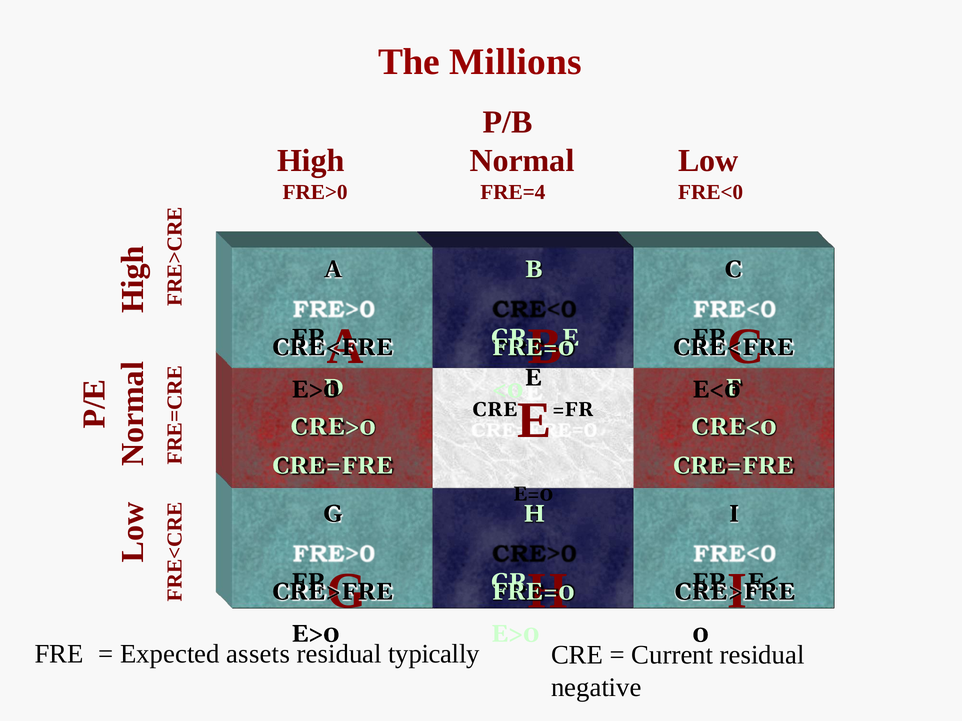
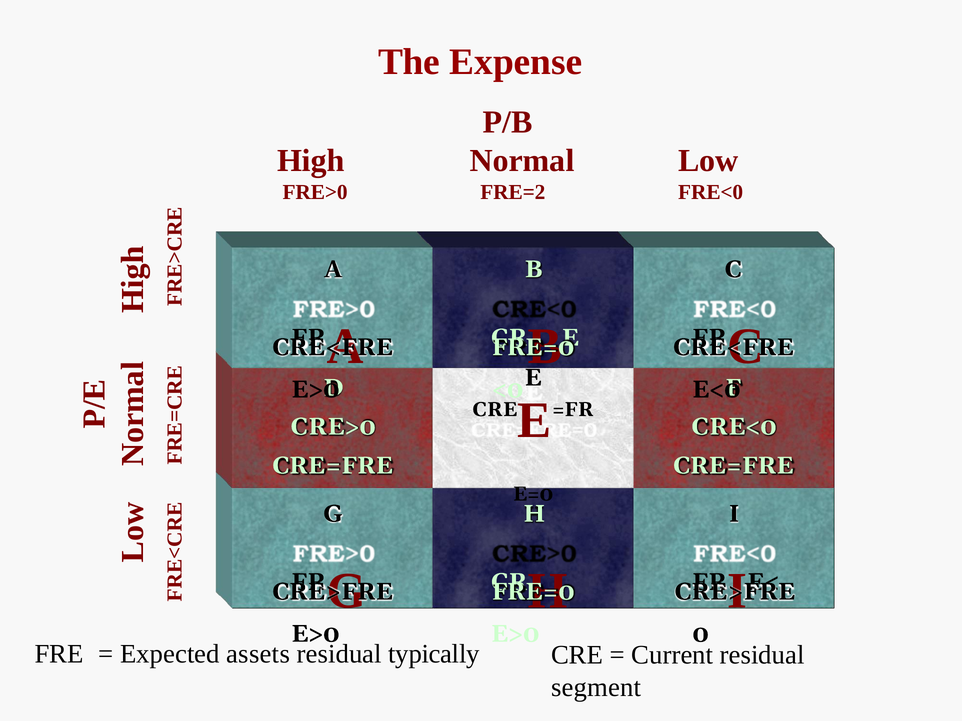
Millions: Millions -> Expense
FRE=4: FRE=4 -> FRE=2
negative: negative -> segment
